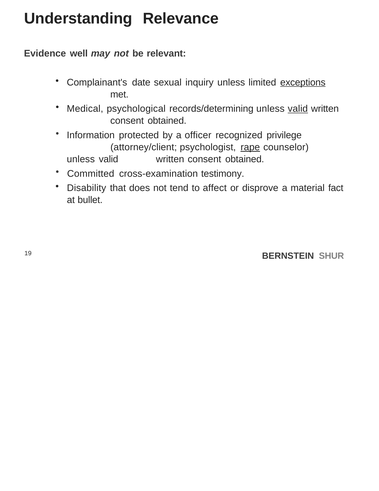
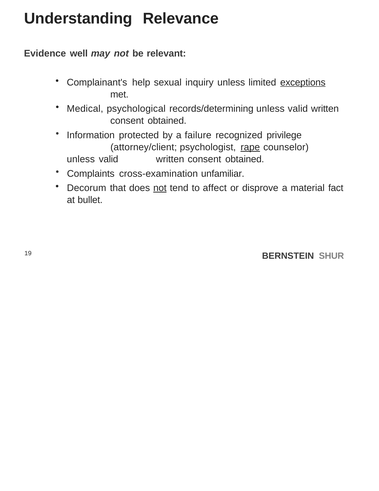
date: date -> help
valid at (298, 109) underline: present -> none
officer: officer -> failure
Committed: Committed -> Complaints
testimony: testimony -> unfamiliar
Disability: Disability -> Decorum
not at (160, 188) underline: none -> present
